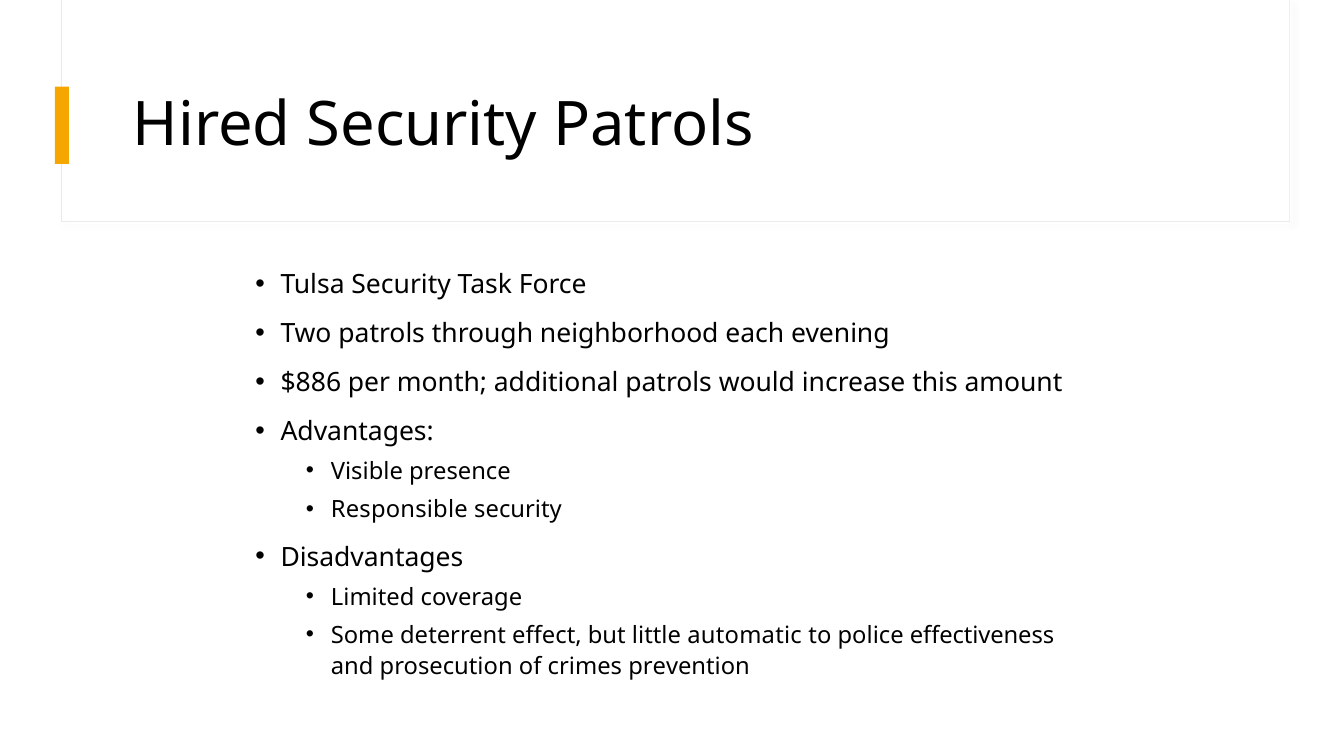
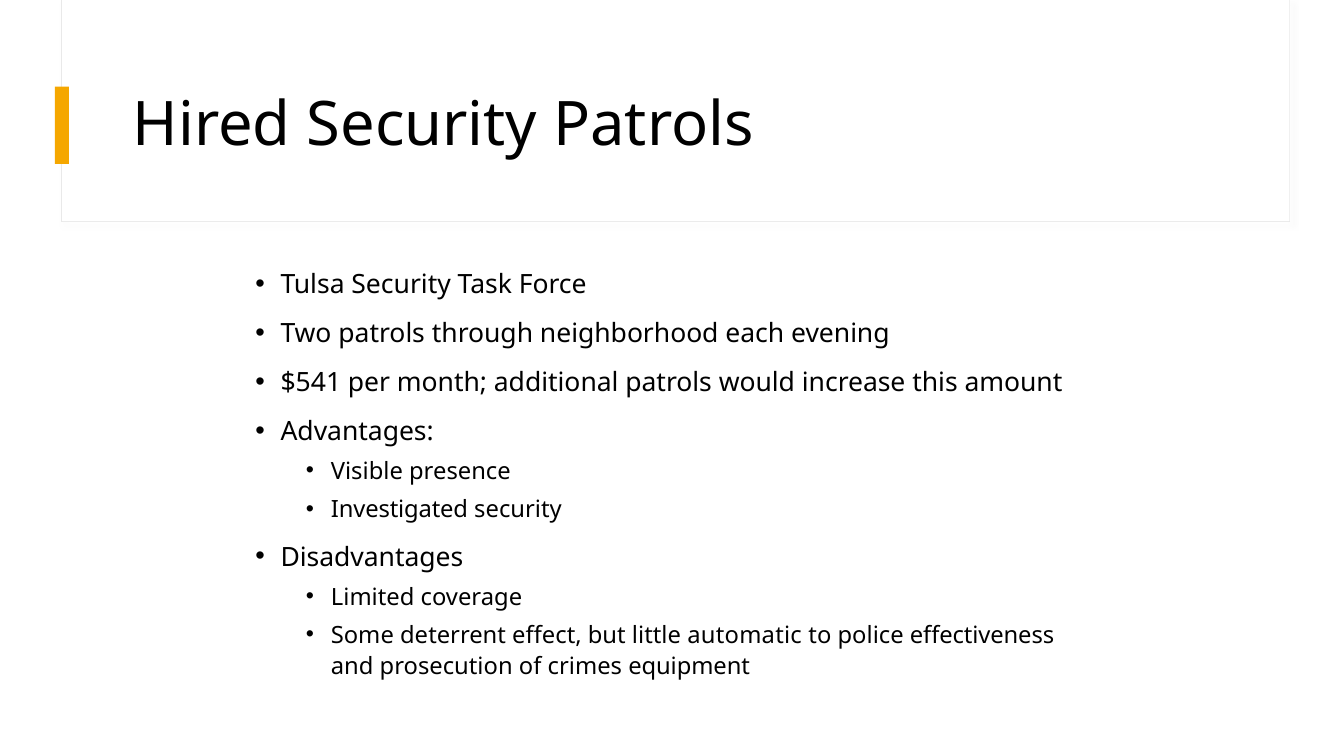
$886: $886 -> $541
Responsible: Responsible -> Investigated
prevention: prevention -> equipment
